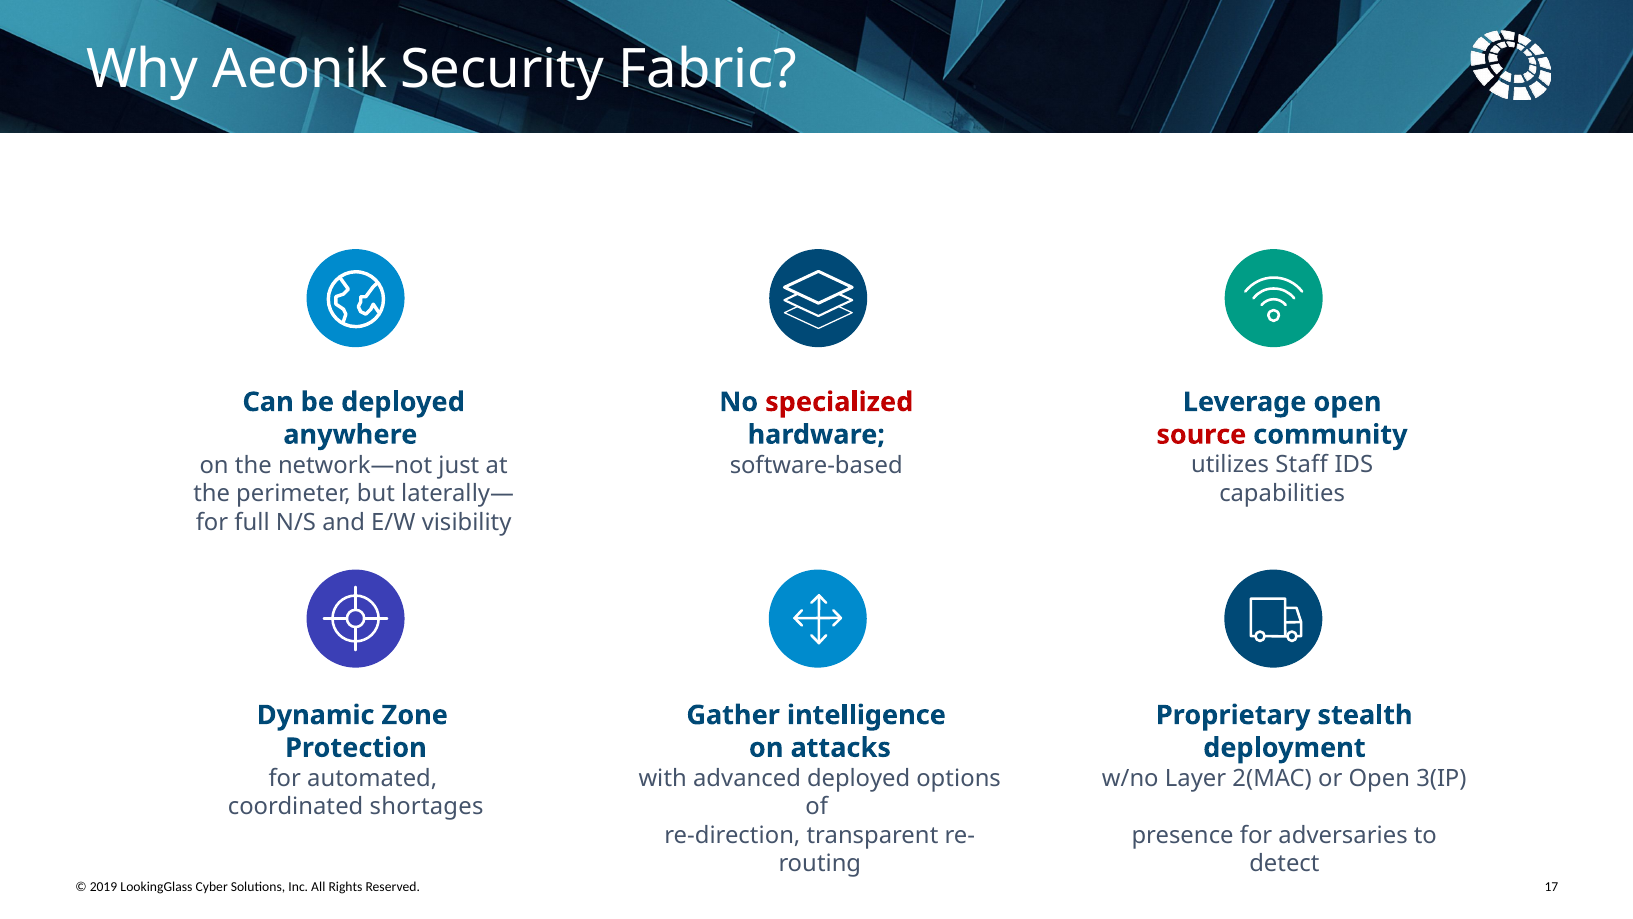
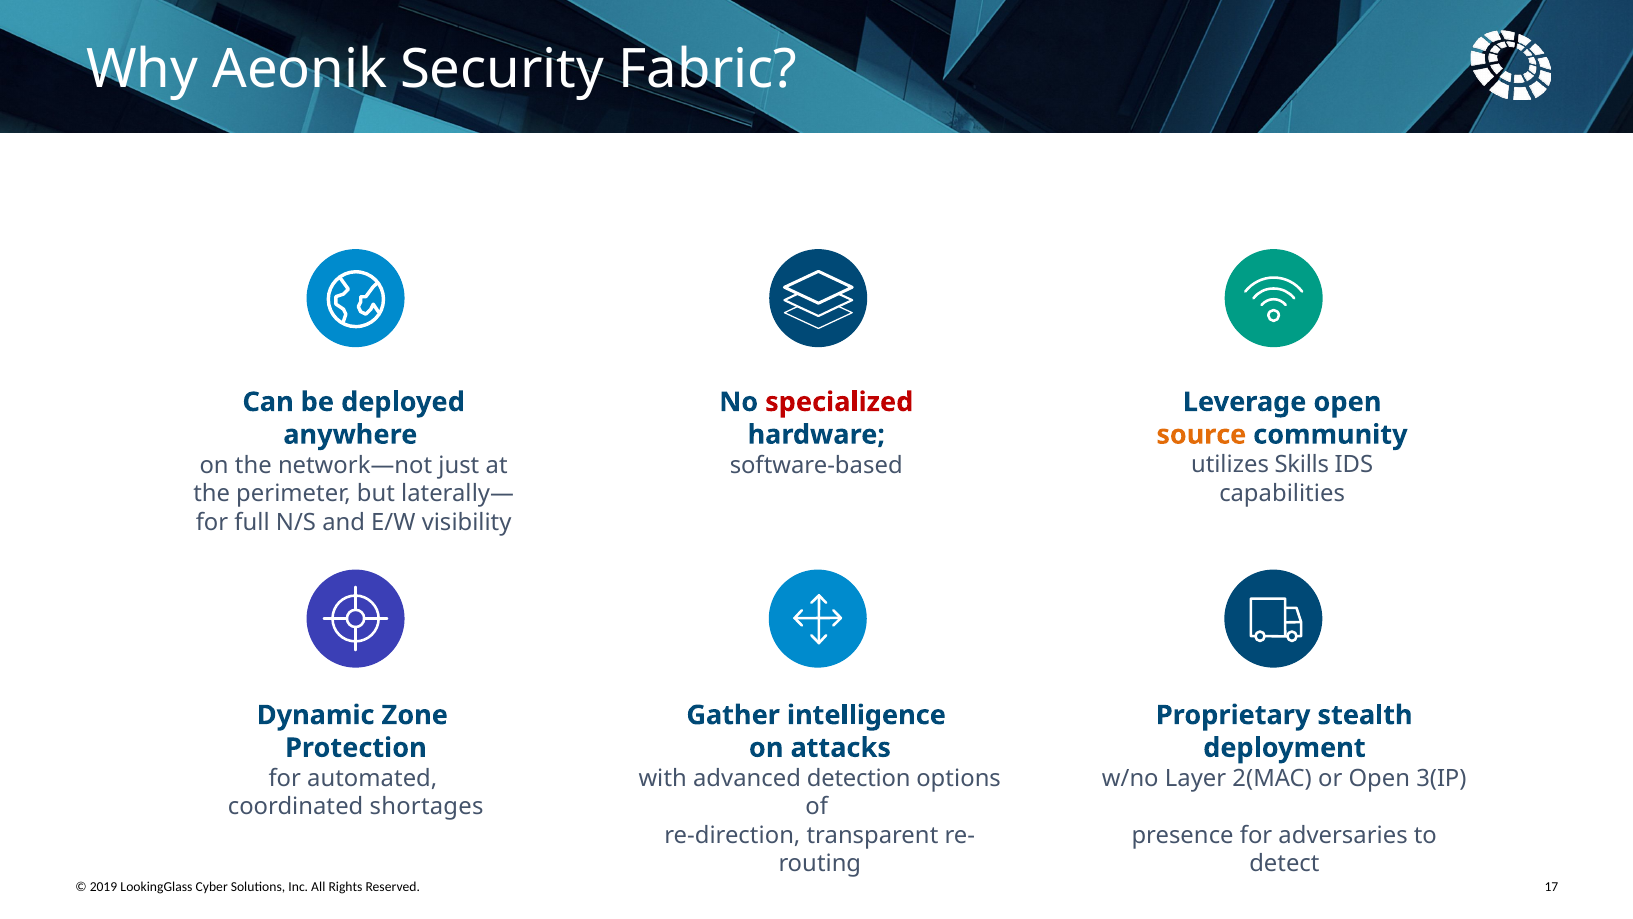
source colour: red -> orange
Staff: Staff -> Skills
advanced deployed: deployed -> detection
